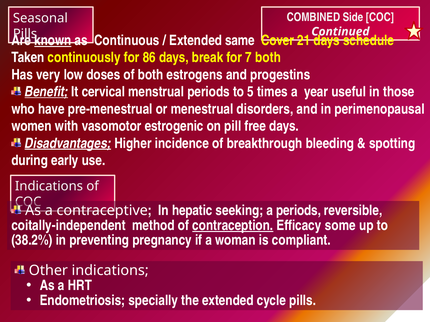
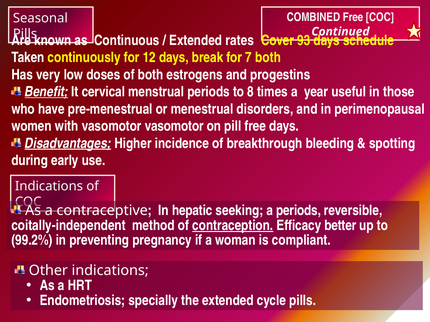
COMBINED Side: Side -> Free
known underline: present -> none
same: same -> rates
21: 21 -> 93
86: 86 -> 12
5: 5 -> 8
estrogenic at (174, 126): estrogenic -> vasomotor
some: some -> better
38.2%: 38.2% -> 99.2%
